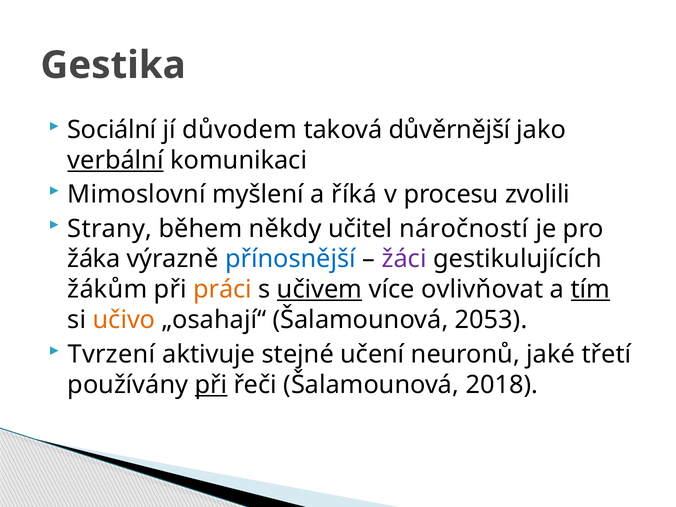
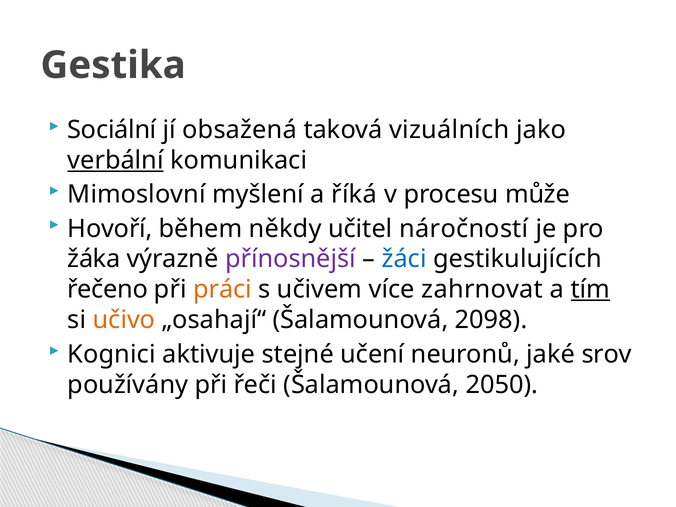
důvodem: důvodem -> obsažená
důvěrnější: důvěrnější -> vizuálních
zvolili: zvolili -> může
Strany: Strany -> Hovoří
přínosnější colour: blue -> purple
žáci colour: purple -> blue
žákům: žákům -> řečeno
učivem underline: present -> none
ovlivňovat: ovlivňovat -> zahrnovat
2053: 2053 -> 2098
Tvrzení: Tvrzení -> Kognici
třetí: třetí -> srov
při at (211, 385) underline: present -> none
2018: 2018 -> 2050
